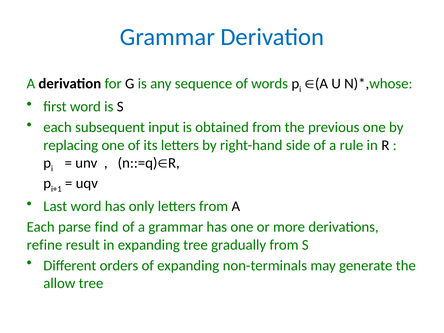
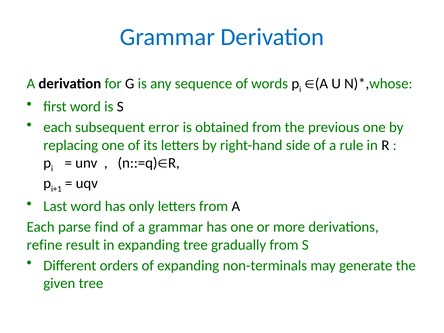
input: input -> error
allow: allow -> given
